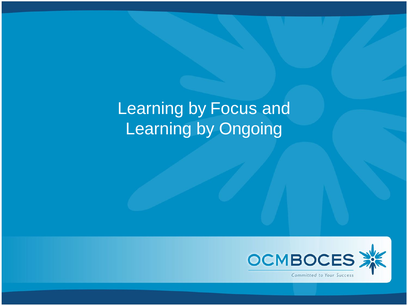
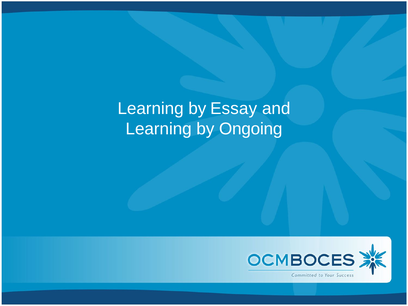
Focus: Focus -> Essay
